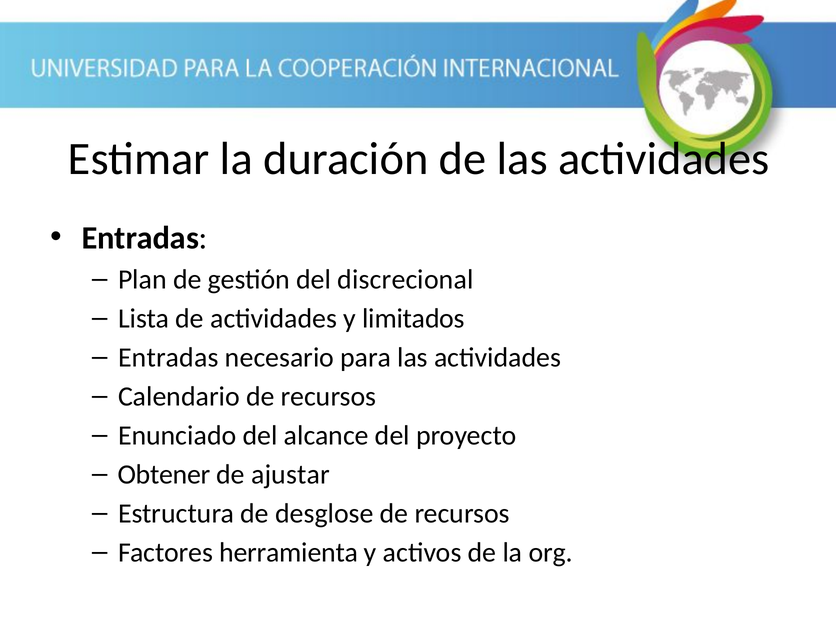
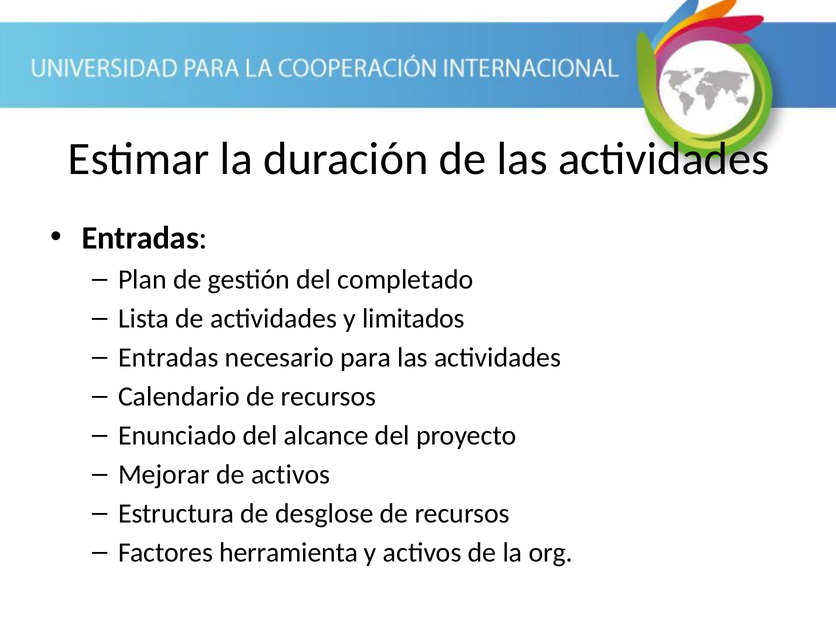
discrecional: discrecional -> completado
Obtener: Obtener -> Mejorar
de ajustar: ajustar -> activos
